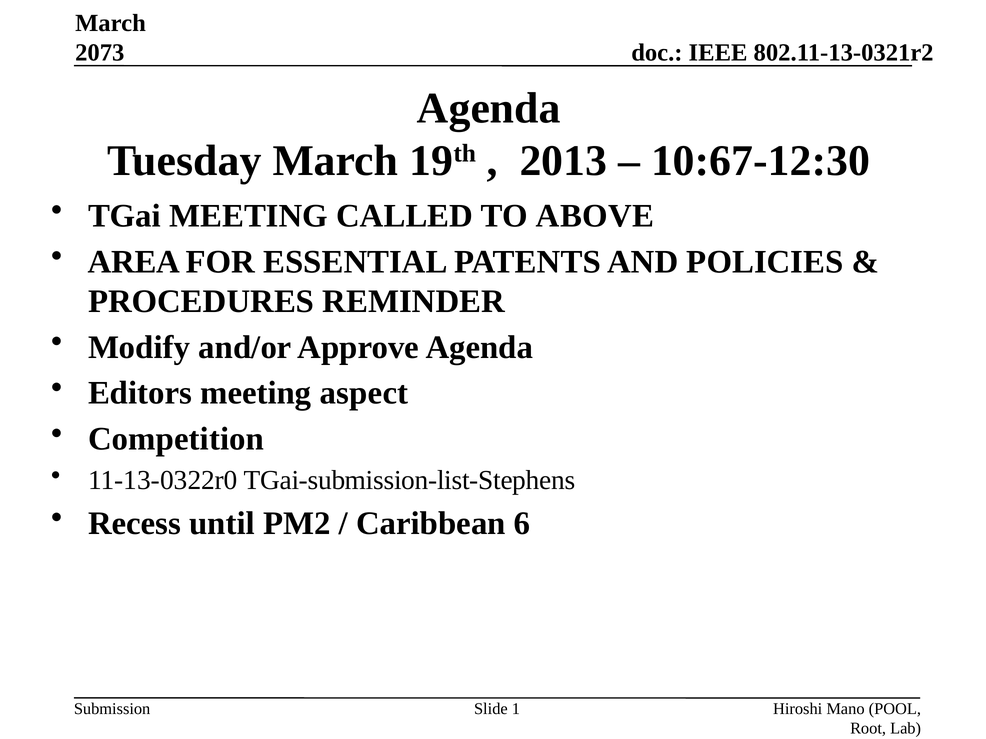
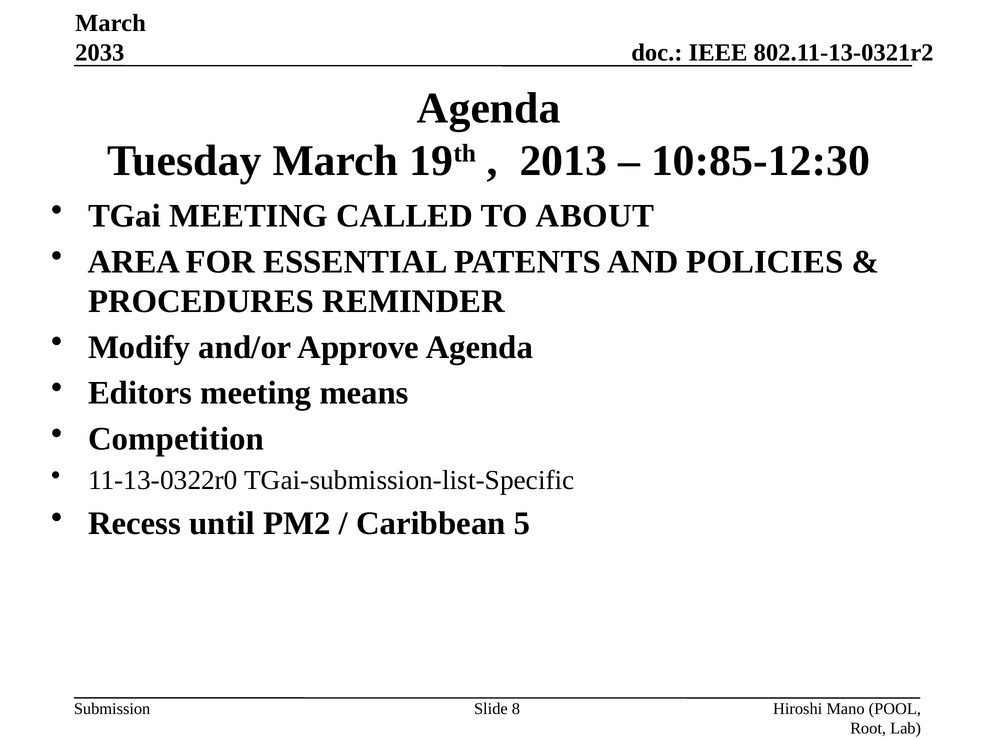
2073: 2073 -> 2033
10:67-12:30: 10:67-12:30 -> 10:85-12:30
ABOVE: ABOVE -> ABOUT
aspect: aspect -> means
TGai-submission-list-Stephens: TGai-submission-list-Stephens -> TGai-submission-list-Specific
6: 6 -> 5
1: 1 -> 8
